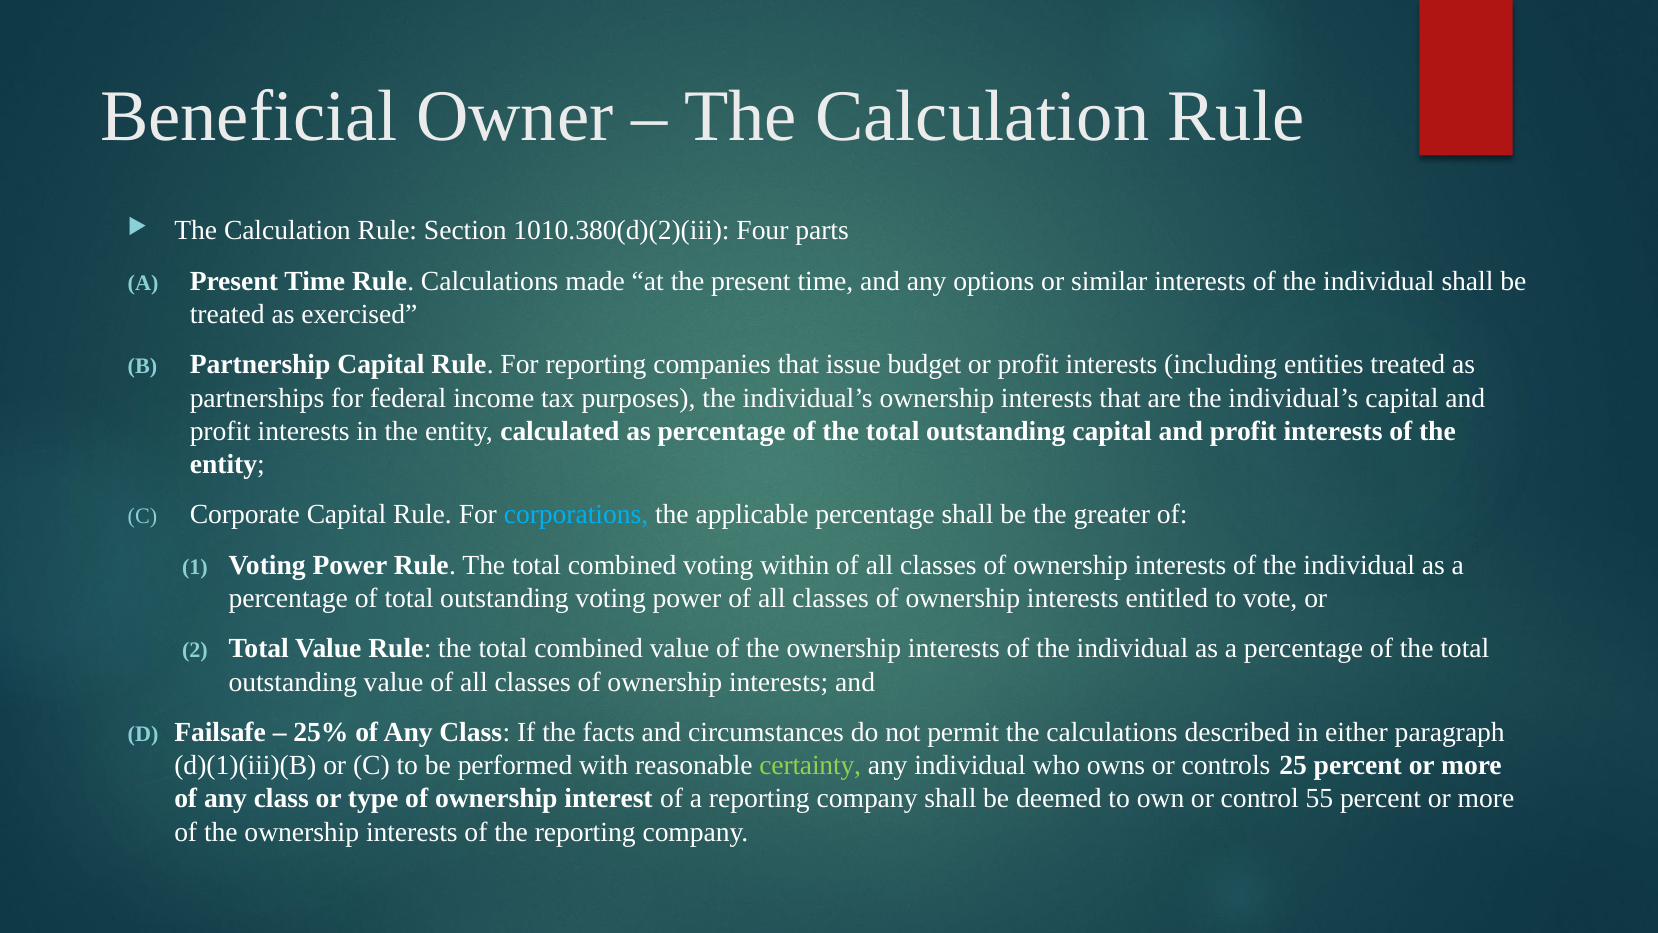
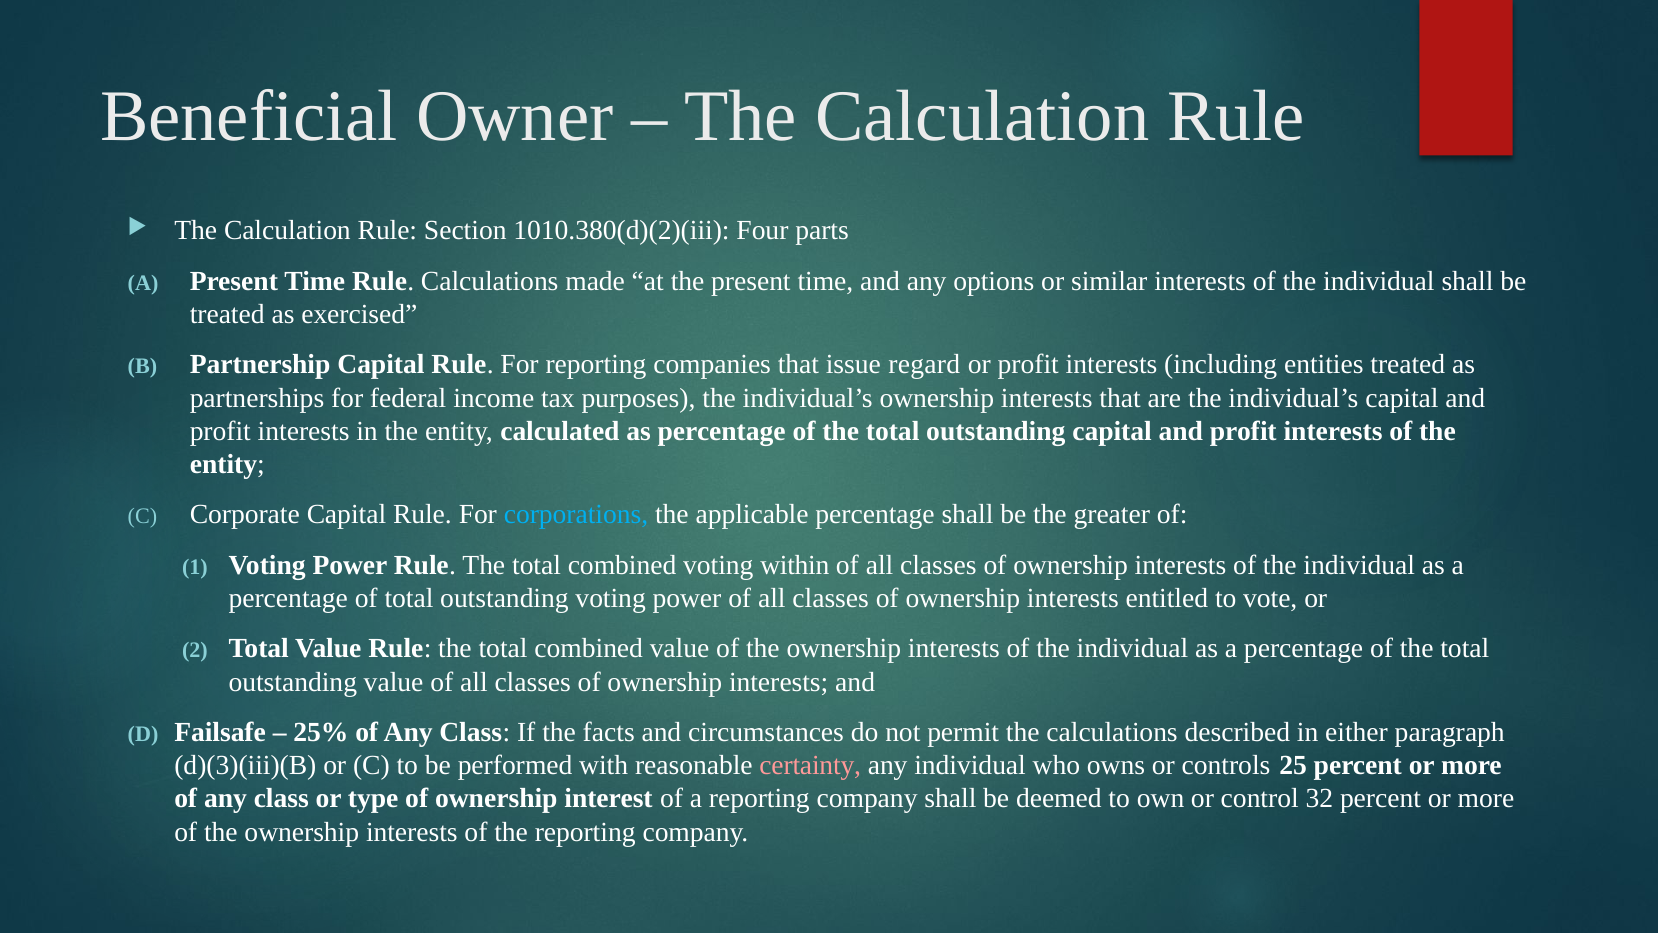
budget: budget -> regard
d)(1)(iii)(B: d)(1)(iii)(B -> d)(3)(iii)(B
certainty colour: light green -> pink
55: 55 -> 32
